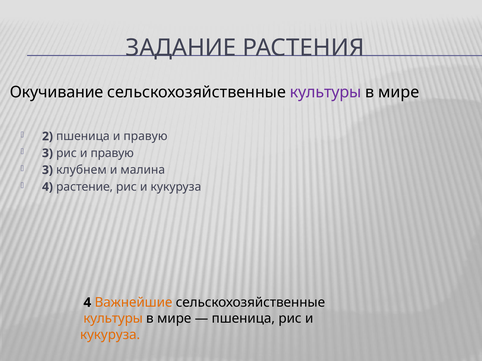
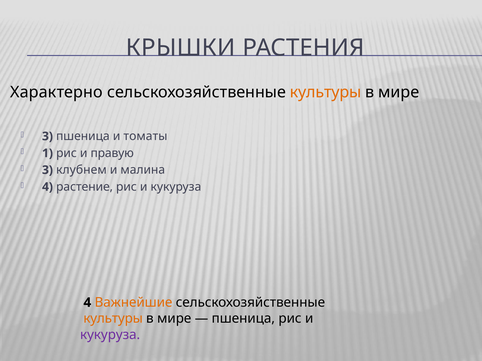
ЗАДАНИЕ: ЗАДАНИЕ -> КРЫШКИ
Окучивание: Окучивание -> Характерно
культуры at (326, 92) colour: purple -> orange
2 at (48, 136): 2 -> 3
пшеница и правую: правую -> томаты
3 at (48, 153): 3 -> 1
кукуруза at (110, 335) colour: orange -> purple
